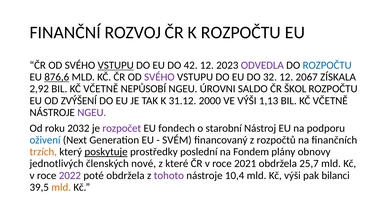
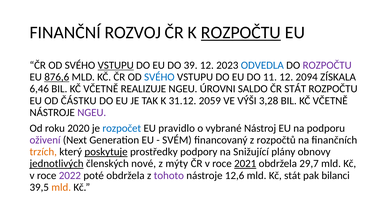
ROZPOČTU at (241, 33) underline: none -> present
42: 42 -> 39
ODVEDLA colour: purple -> blue
ROZPOČTU at (327, 65) colour: blue -> purple
SVÉHO at (159, 77) colour: purple -> blue
32: 32 -> 11
2067: 2067 -> 2094
2,92: 2,92 -> 6,46
NEPŮSOBÍ: NEPŮSOBÍ -> REALIZUJE
ČR ŠKOL: ŠKOL -> STÁT
ZVÝŠENÍ: ZVÝŠENÍ -> ČÁSTKU
2000: 2000 -> 2059
1,13: 1,13 -> 3,28
2032: 2032 -> 2020
rozpočet colour: purple -> blue
fondech: fondech -> pravidlo
starobní: starobní -> vybrané
oživení colour: blue -> purple
poslední: poslední -> podpory
Fondem: Fondem -> Snižující
jednotlivých underline: none -> present
které: které -> mýty
2021 underline: none -> present
25,7: 25,7 -> 29,7
10,4: 10,4 -> 12,6
Kč výši: výši -> stát
